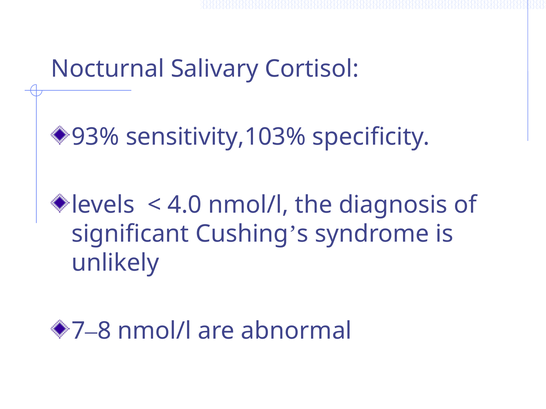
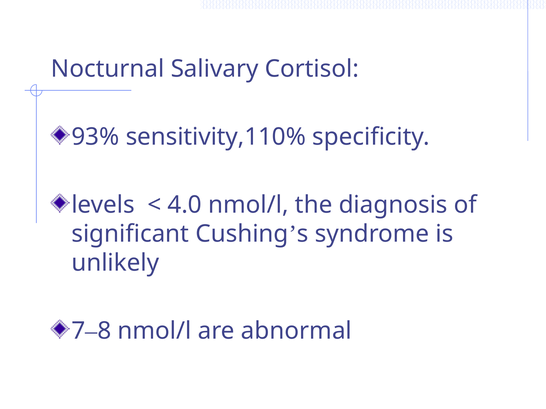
sensitivity,103%: sensitivity,103% -> sensitivity,110%
